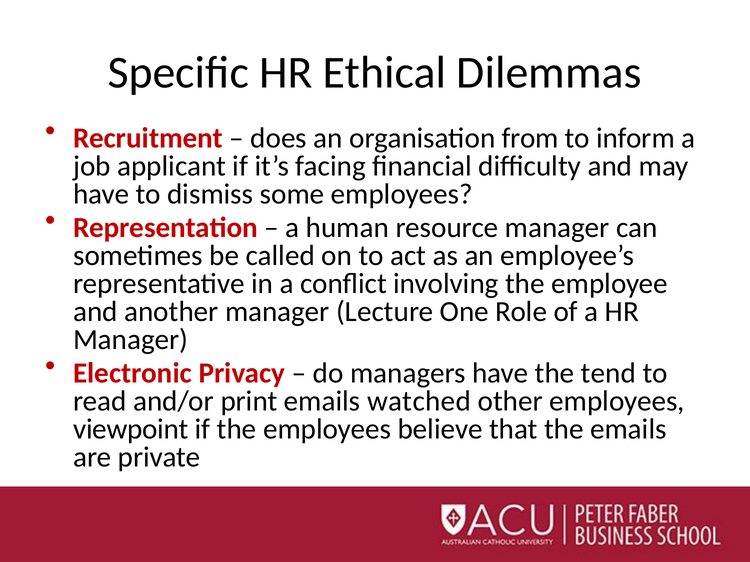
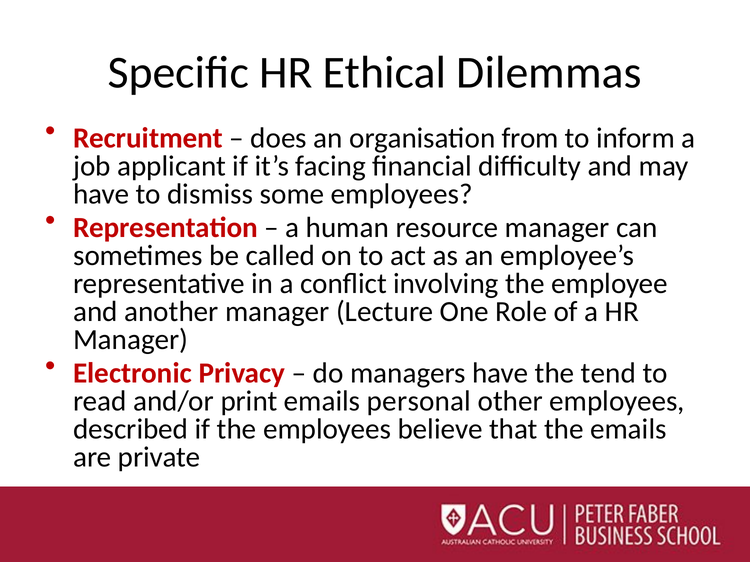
watched: watched -> personal
viewpoint: viewpoint -> described
